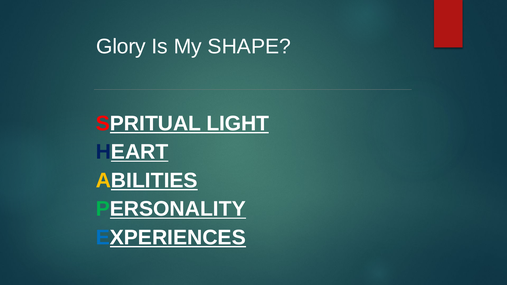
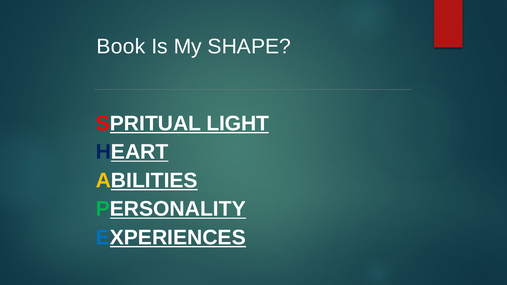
Glory: Glory -> Book
